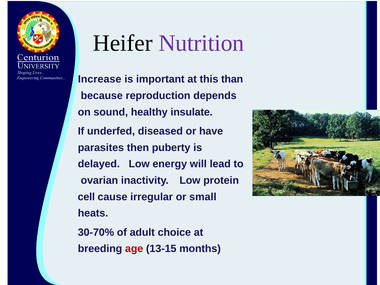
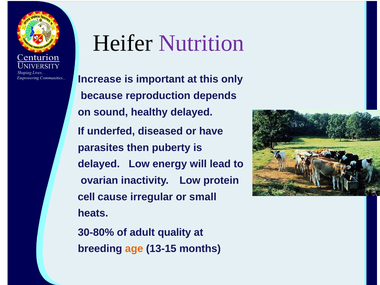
than: than -> only
healthy insulate: insulate -> delayed
30-70%: 30-70% -> 30-80%
choice: choice -> quality
age colour: red -> orange
